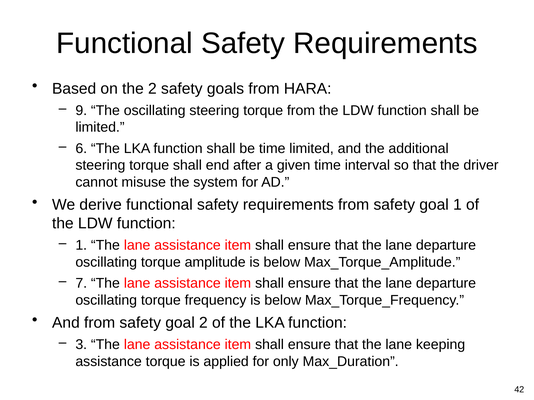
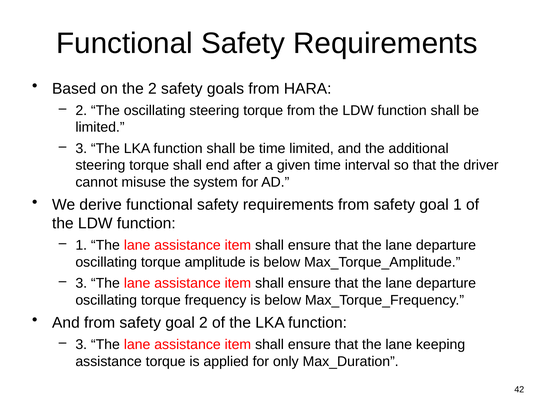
9 at (81, 111): 9 -> 2
6 at (81, 149): 6 -> 3
7 at (81, 284): 7 -> 3
